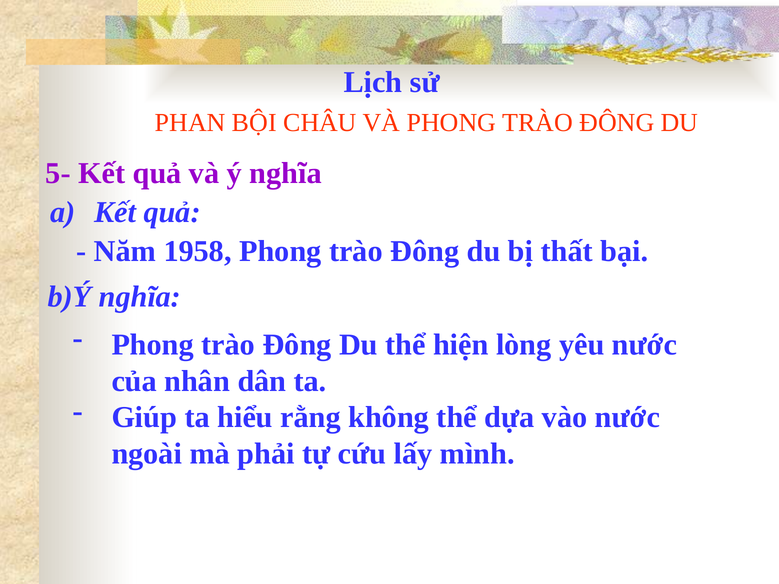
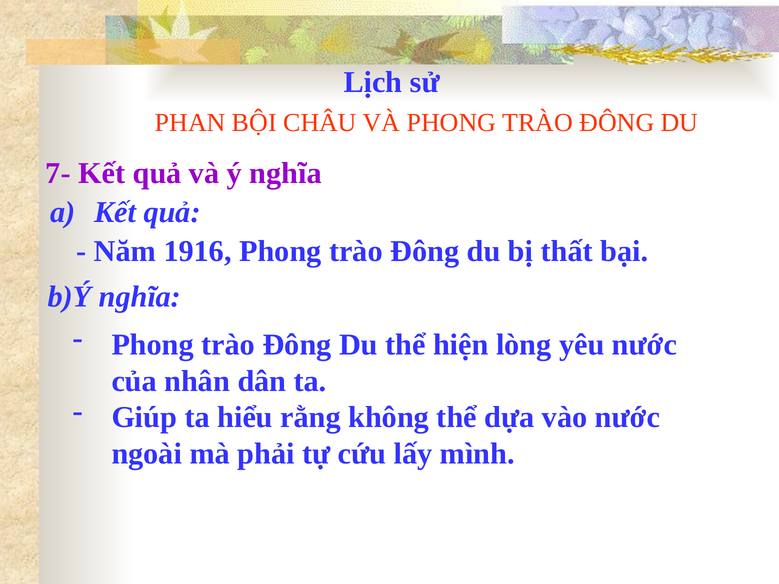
5-: 5- -> 7-
1958: 1958 -> 1916
